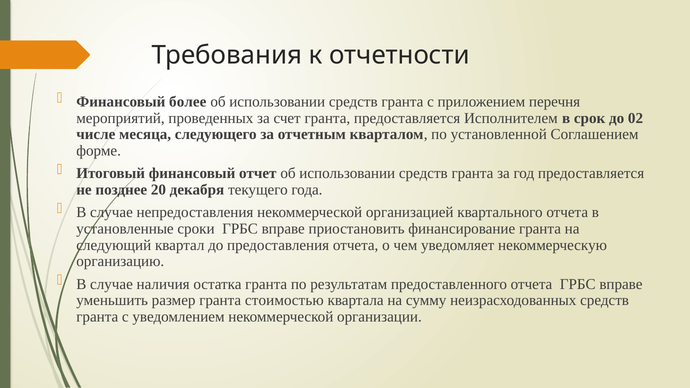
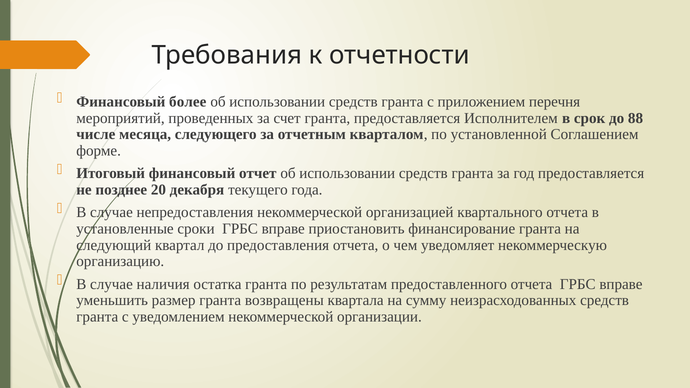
02: 02 -> 88
стоимостью: стоимостью -> возвращены
